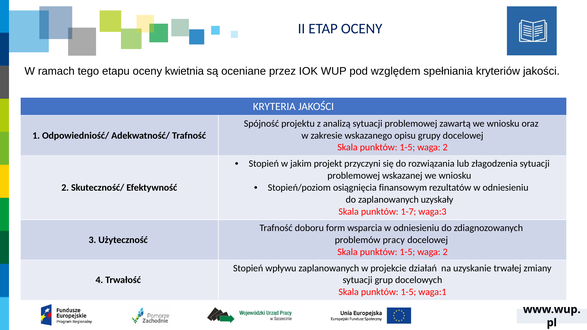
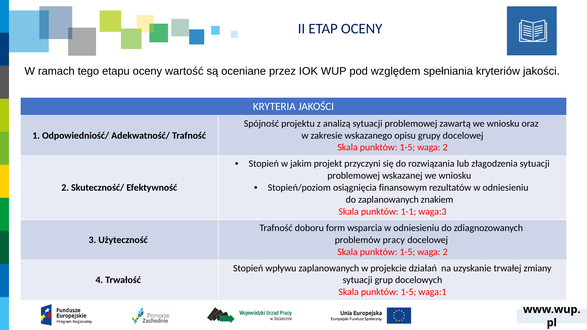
kwietnia: kwietnia -> wartość
uzyskały: uzyskały -> znakiem
1-7: 1-7 -> 1-1
